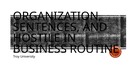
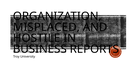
SENTENCES: SENTENCES -> MISPLACED
ROUTINE: ROUTINE -> REPORTS
